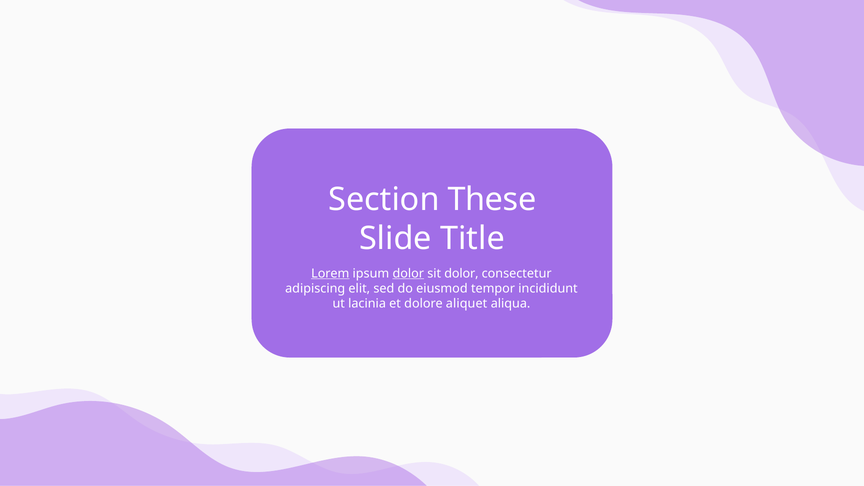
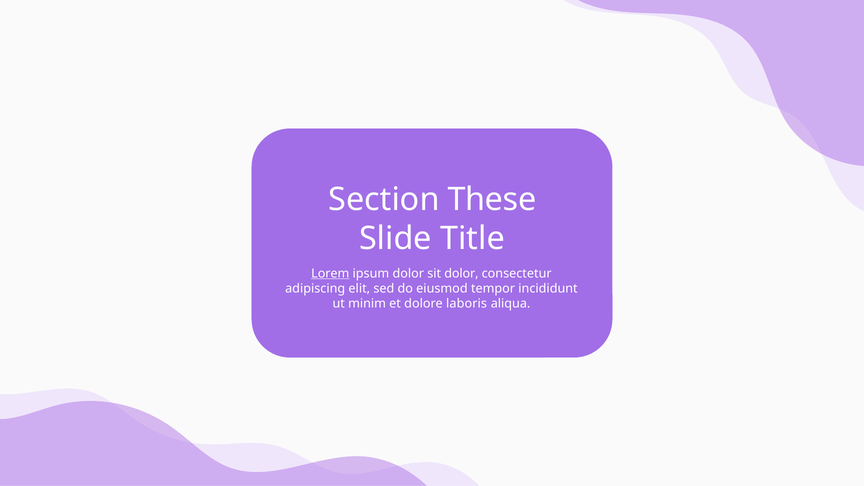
dolor at (408, 273) underline: present -> none
lacinia: lacinia -> minim
aliquet: aliquet -> laboris
